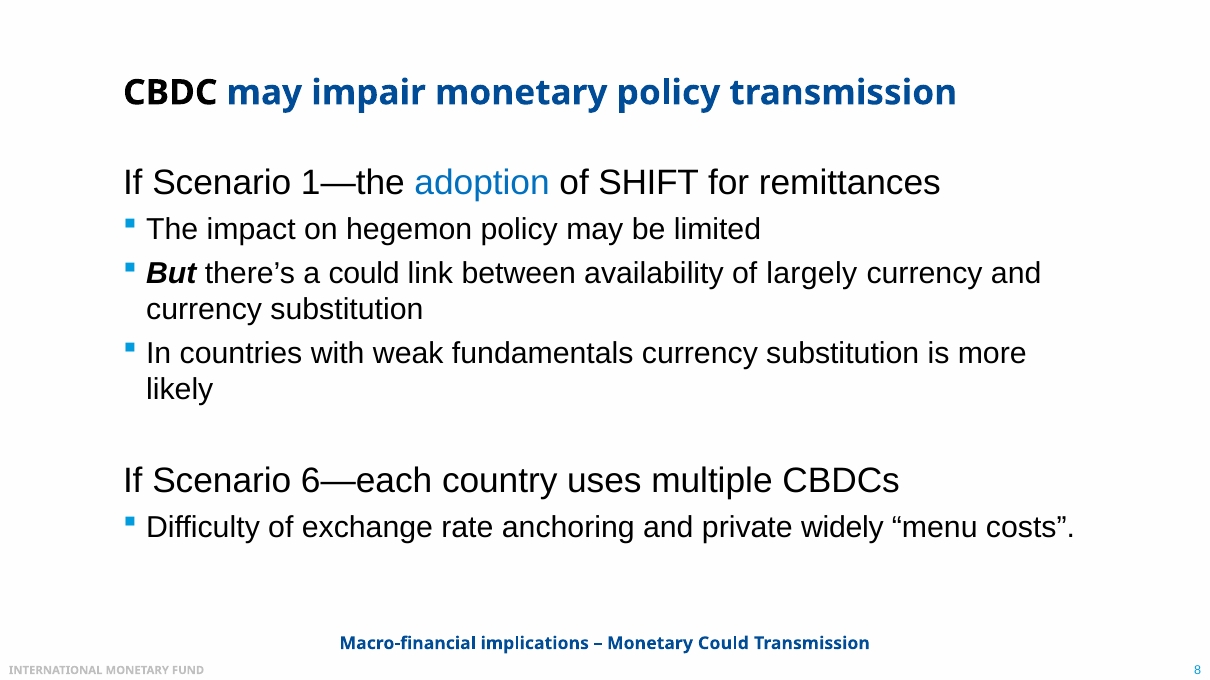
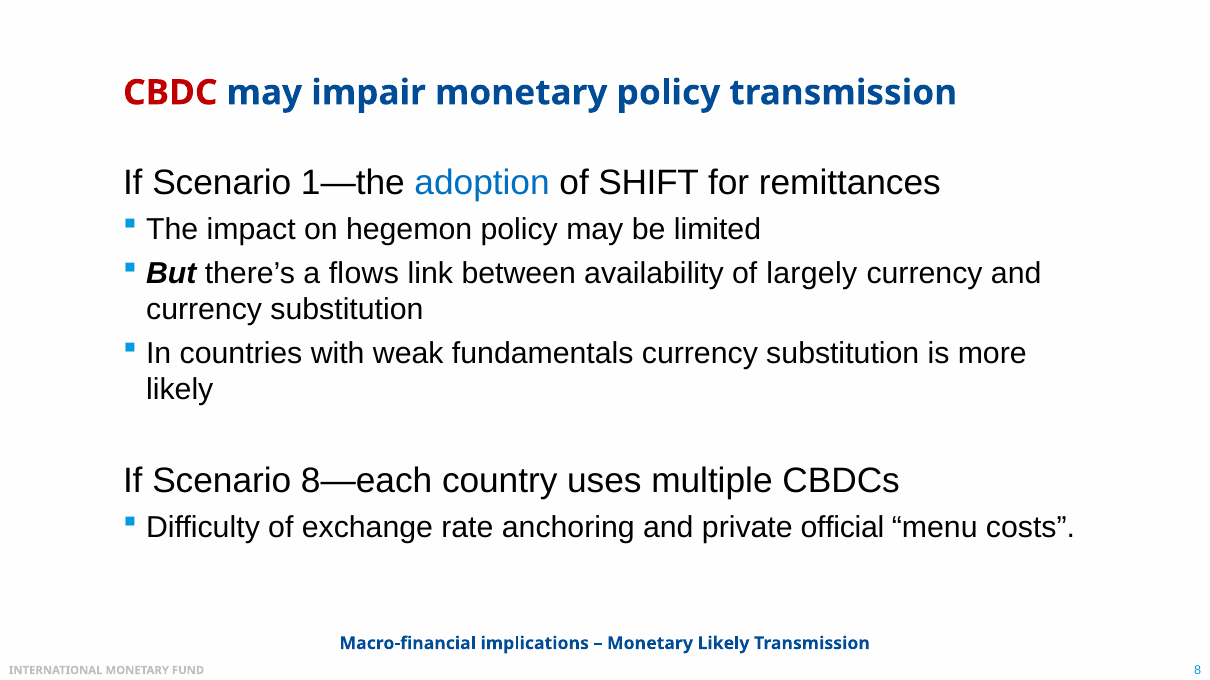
CBDC colour: black -> red
a could: could -> flows
6—each: 6—each -> 8—each
widely: widely -> official
Monetary Could: Could -> Likely
